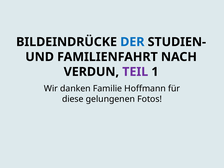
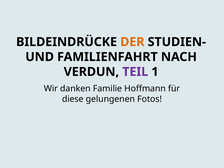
DER colour: blue -> orange
